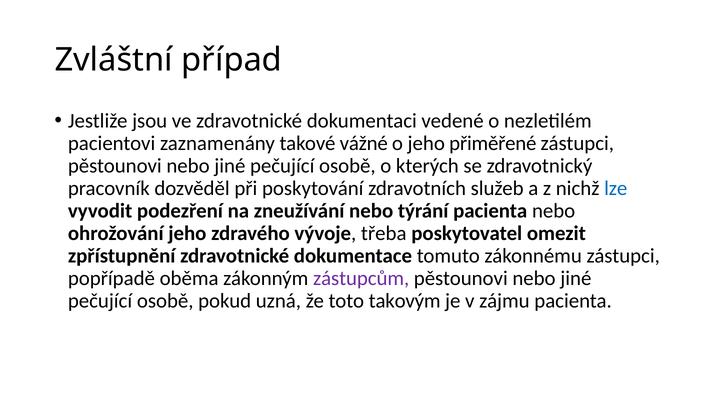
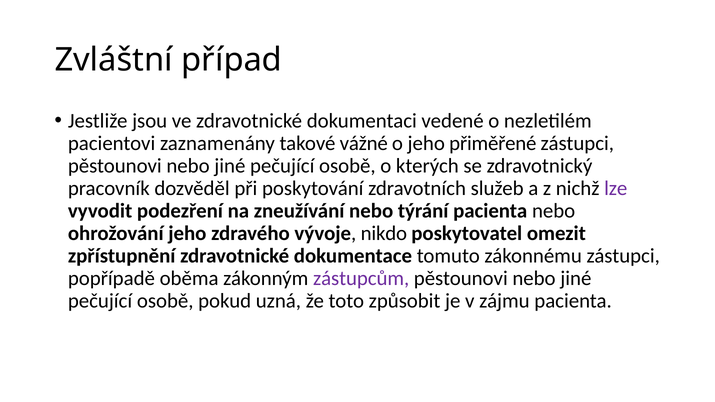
lze colour: blue -> purple
třeba: třeba -> nikdo
takovým: takovým -> způsobit
